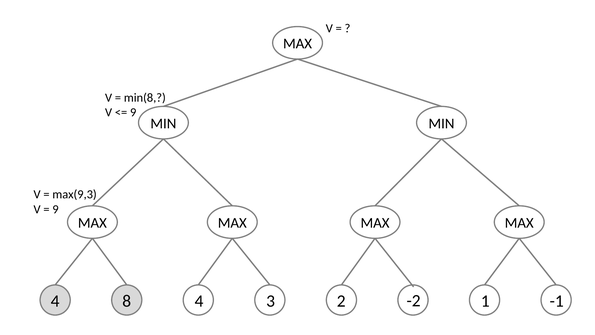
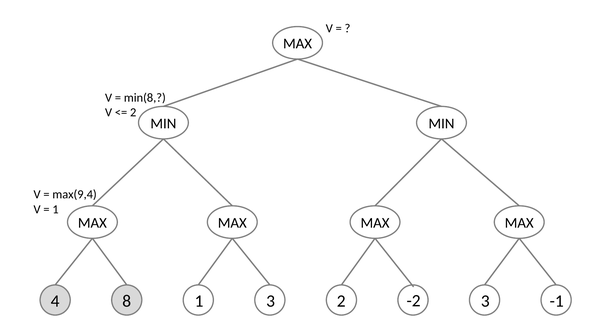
9 at (133, 112): 9 -> 2
max(9,3: max(9,3 -> max(9,4
9 at (56, 209): 9 -> 1
8 4: 4 -> 1
-2 1: 1 -> 3
